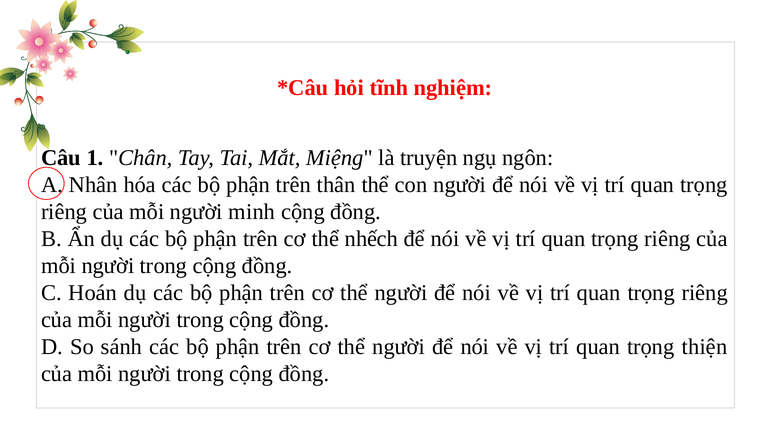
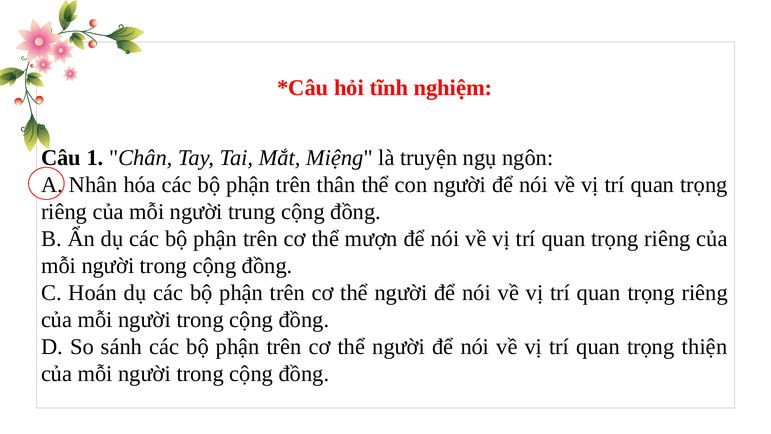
minh: minh -> trung
nhếch: nhếch -> mượn
